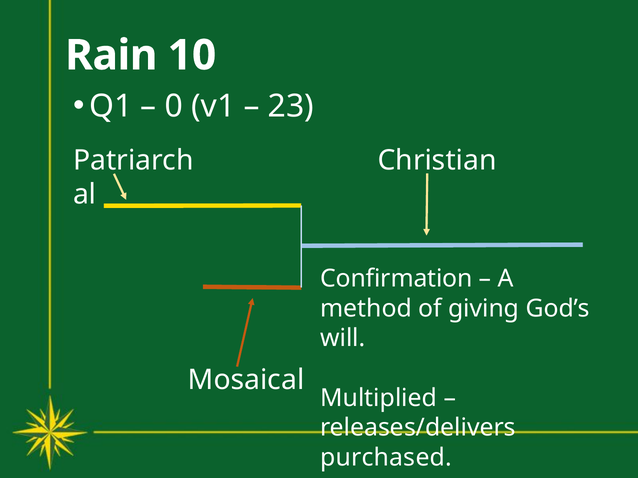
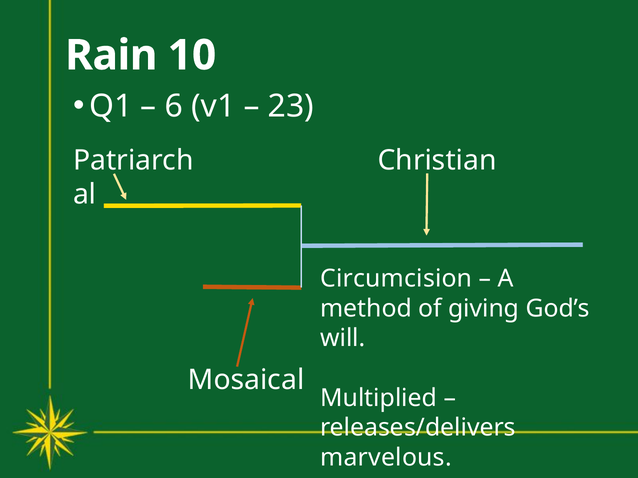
0: 0 -> 6
Confirmation: Confirmation -> Circumcision
purchased: purchased -> marvelous
